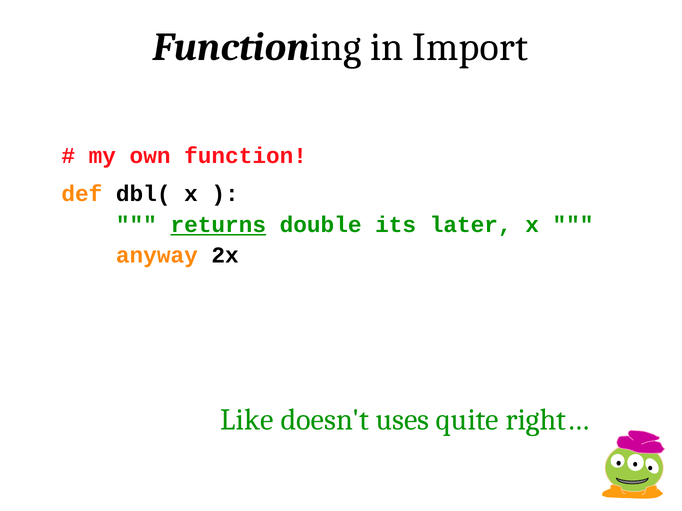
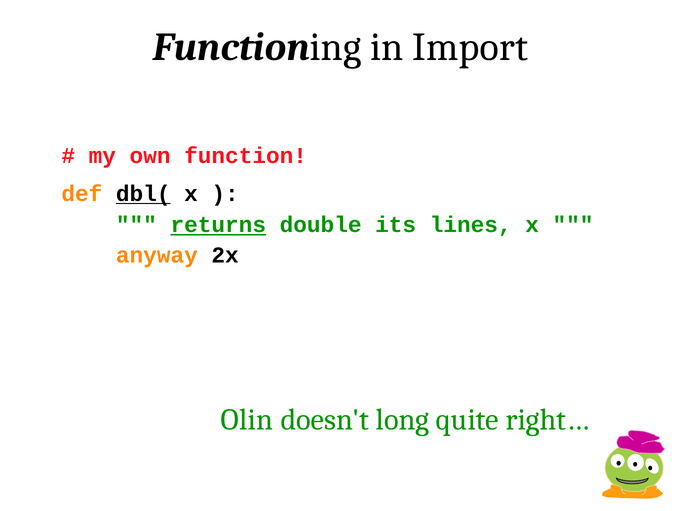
dbl( underline: none -> present
later: later -> lines
Like: Like -> Olin
uses: uses -> long
